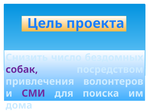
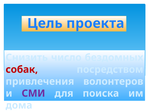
собак colour: purple -> red
